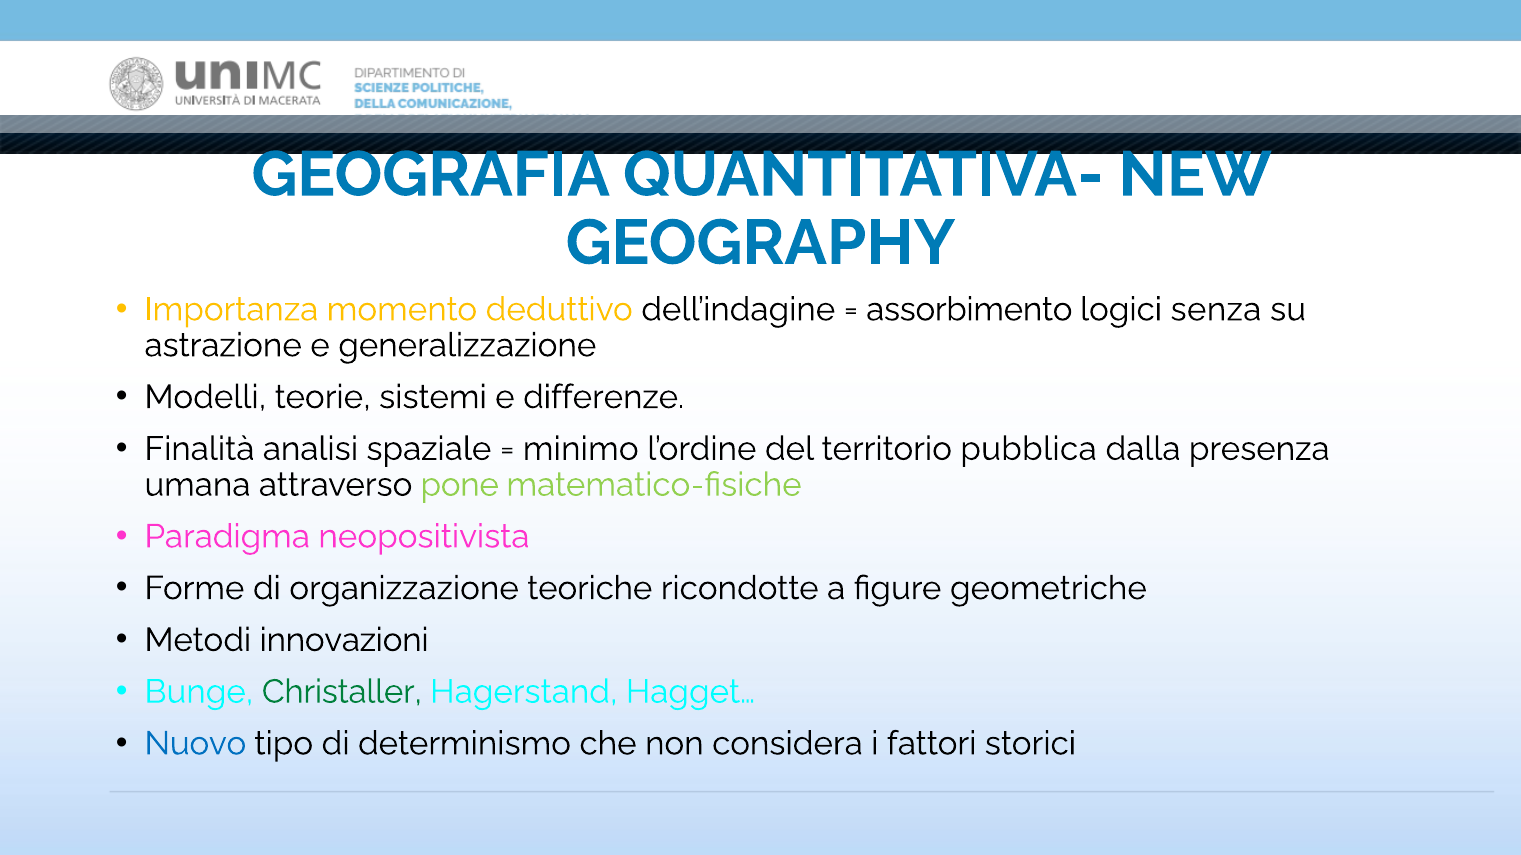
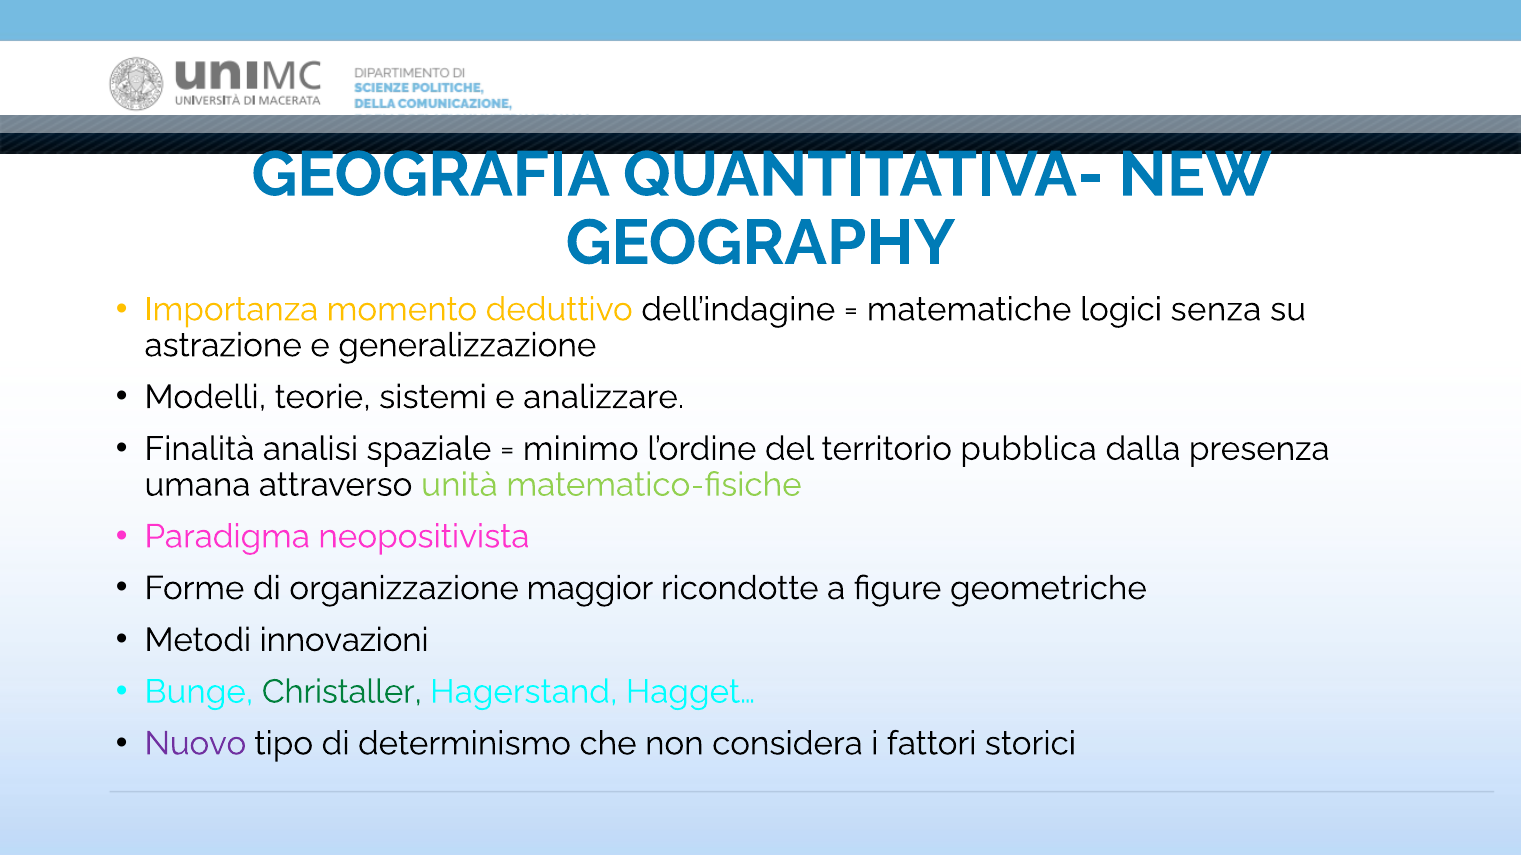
assorbimento: assorbimento -> matematiche
differenze: differenze -> analizzare
pone: pone -> unità
teoriche: teoriche -> maggior
Nuovo colour: blue -> purple
